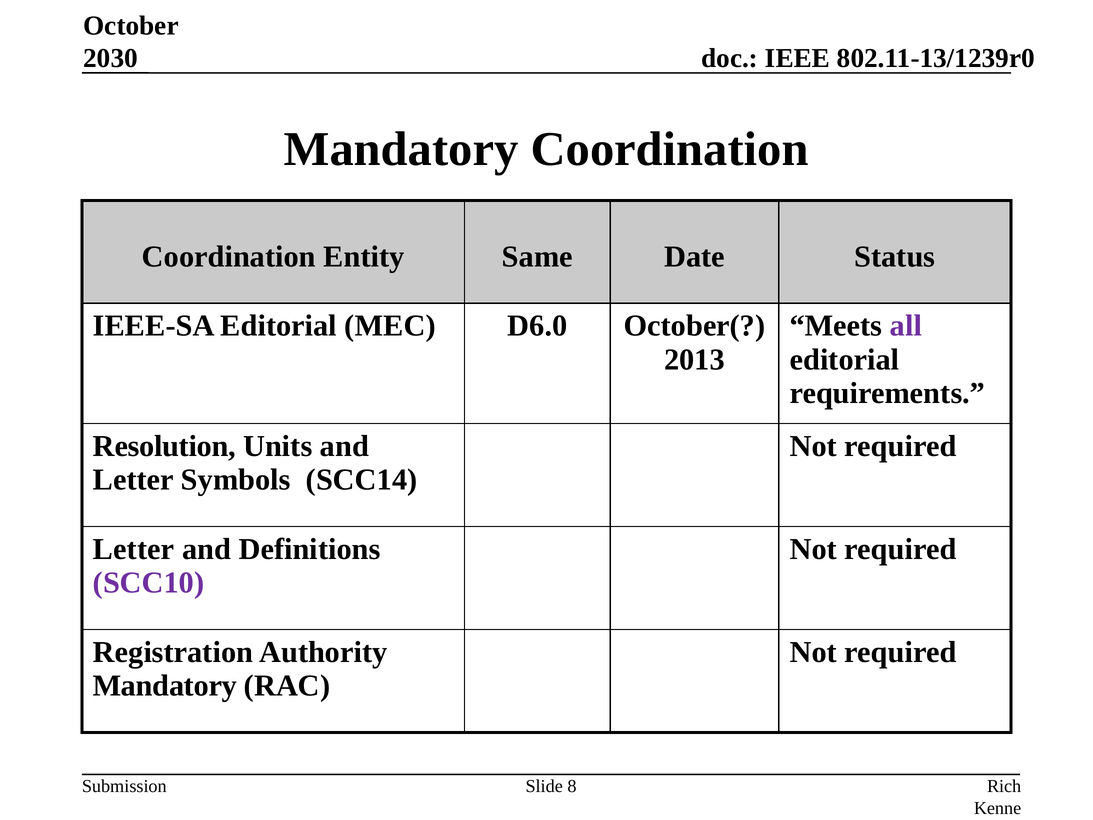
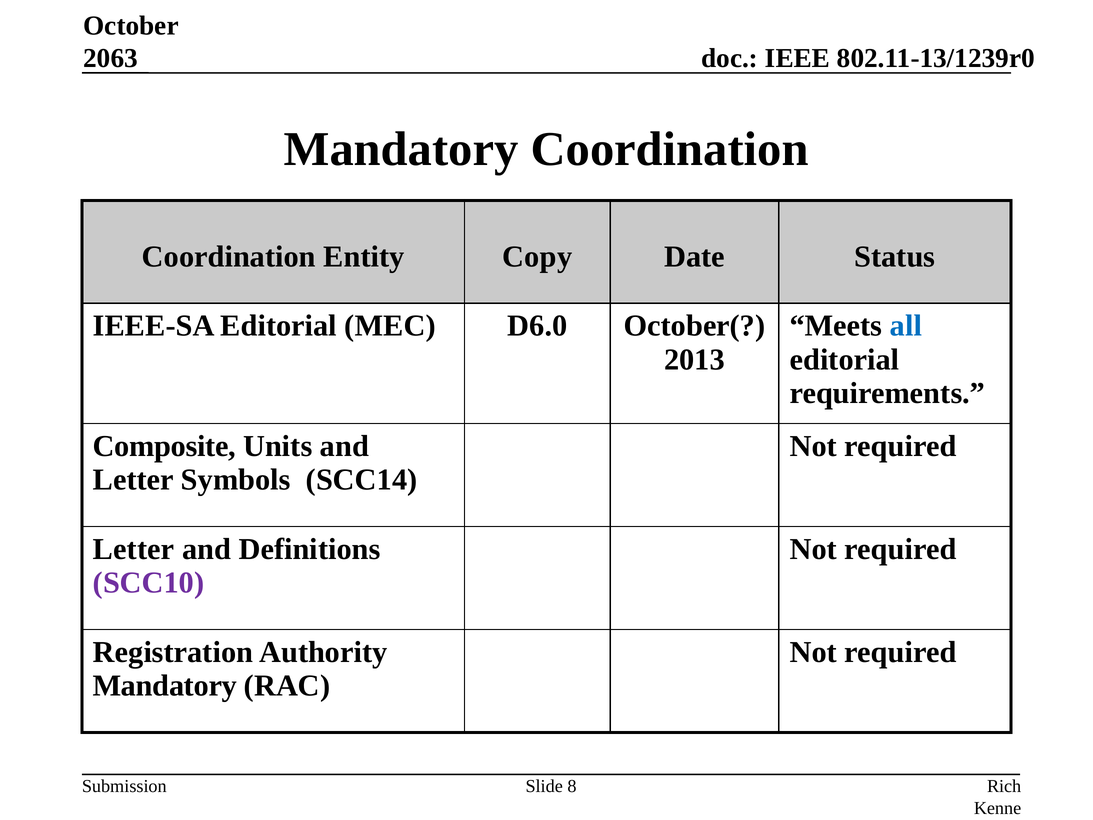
2030: 2030 -> 2063
Same: Same -> Copy
all colour: purple -> blue
Resolution: Resolution -> Composite
